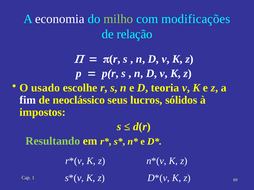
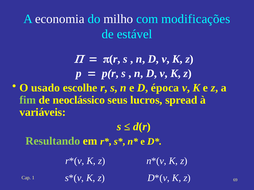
milho colour: light green -> white
relação: relação -> estável
teoria: teoria -> época
fim colour: white -> light green
sólidos: sólidos -> spread
impostos: impostos -> variáveis
